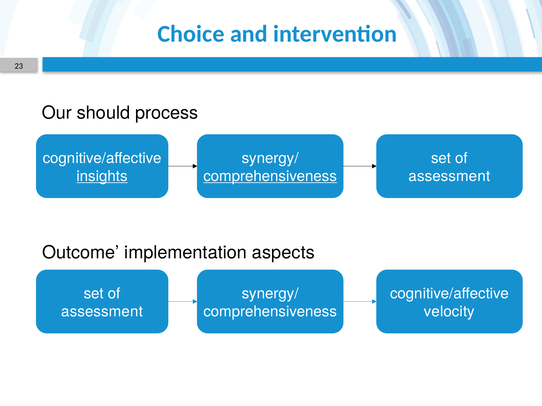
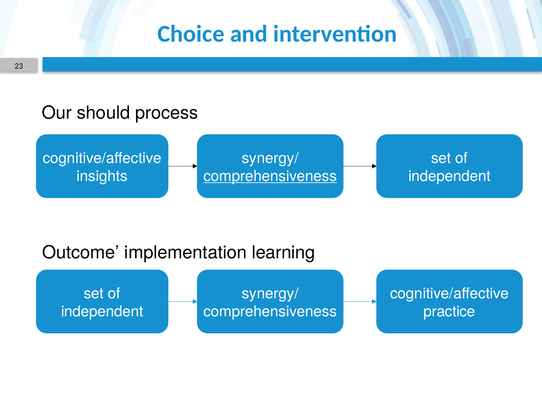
insights underline: present -> none
assessment at (449, 176): assessment -> independent
aspects: aspects -> learning
assessment at (102, 312): assessment -> independent
velocity: velocity -> practice
